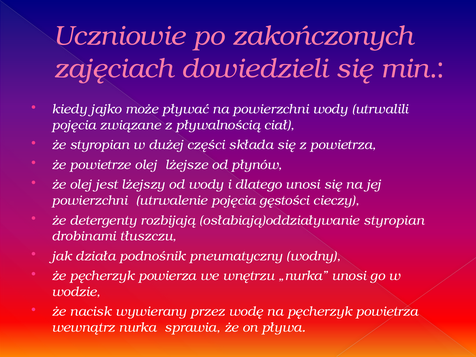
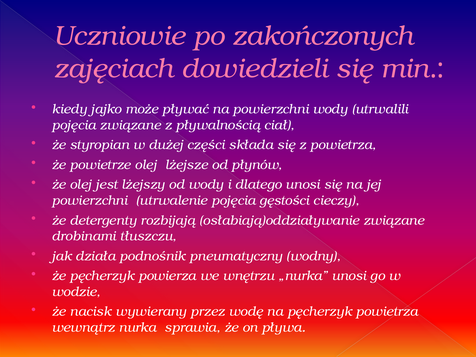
osłabiają)oddziaływanie styropian: styropian -> związane
